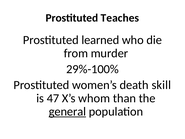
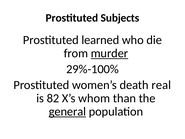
Teaches: Teaches -> Subjects
murder underline: none -> present
skill: skill -> real
47: 47 -> 82
